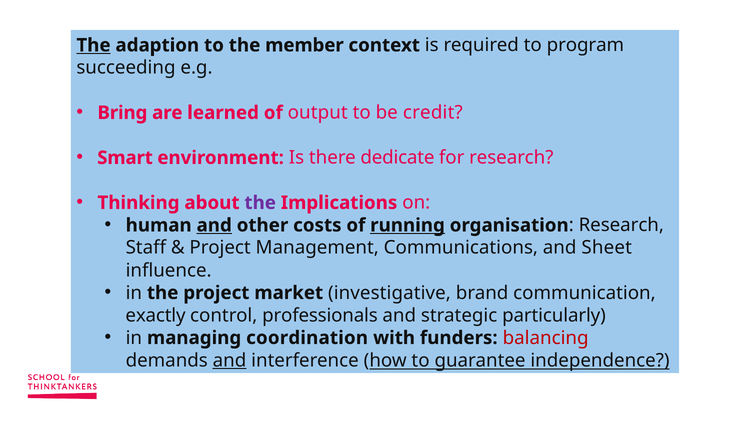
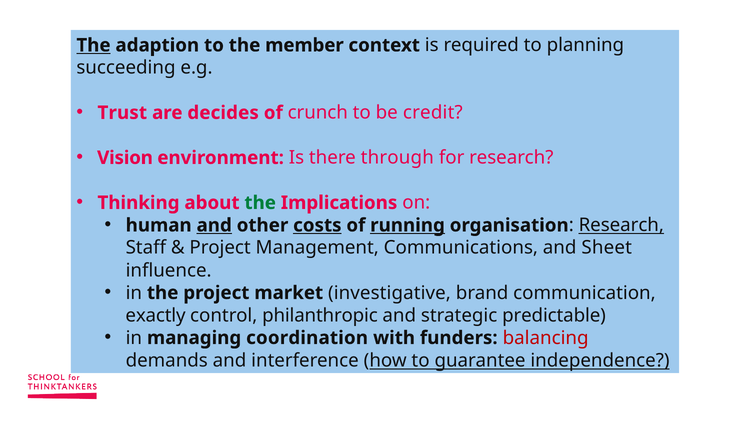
program: program -> planning
Bring: Bring -> Trust
learned: learned -> decides
output: output -> crunch
Smart: Smart -> Vision
dedicate: dedicate -> through
the at (260, 203) colour: purple -> green
costs underline: none -> present
Research at (621, 225) underline: none -> present
professionals: professionals -> philanthropic
particularly: particularly -> predictable
and at (230, 360) underline: present -> none
